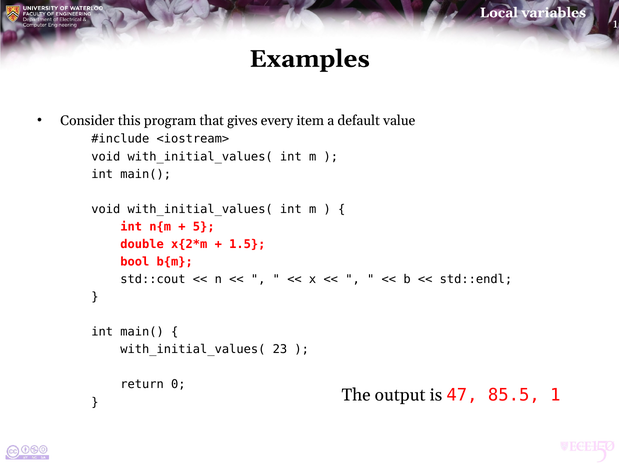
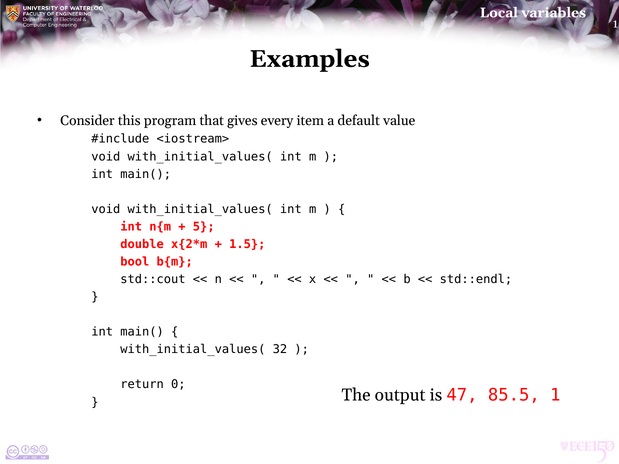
23: 23 -> 32
